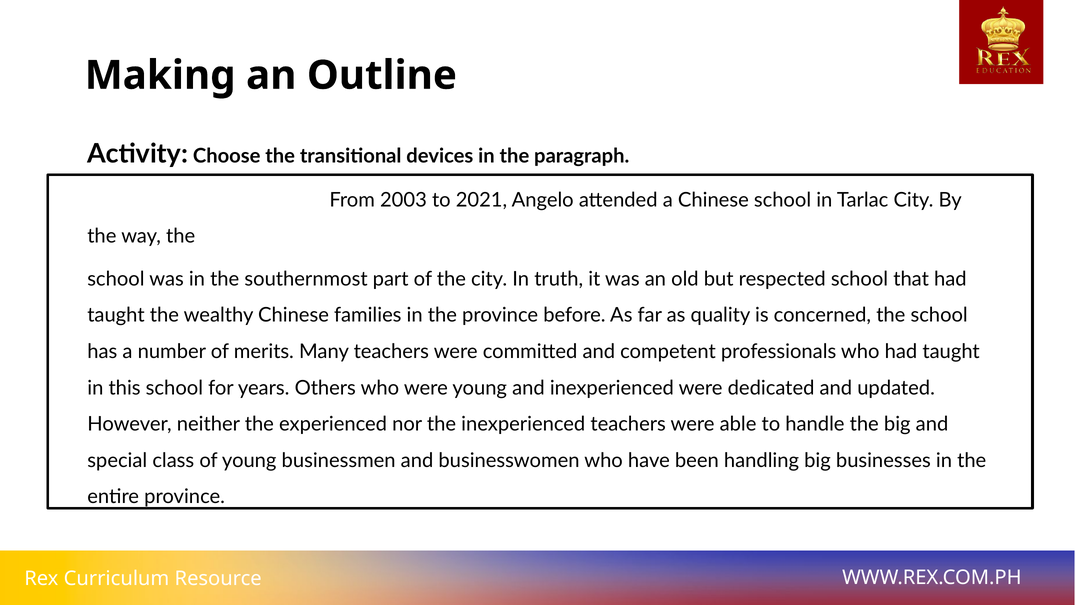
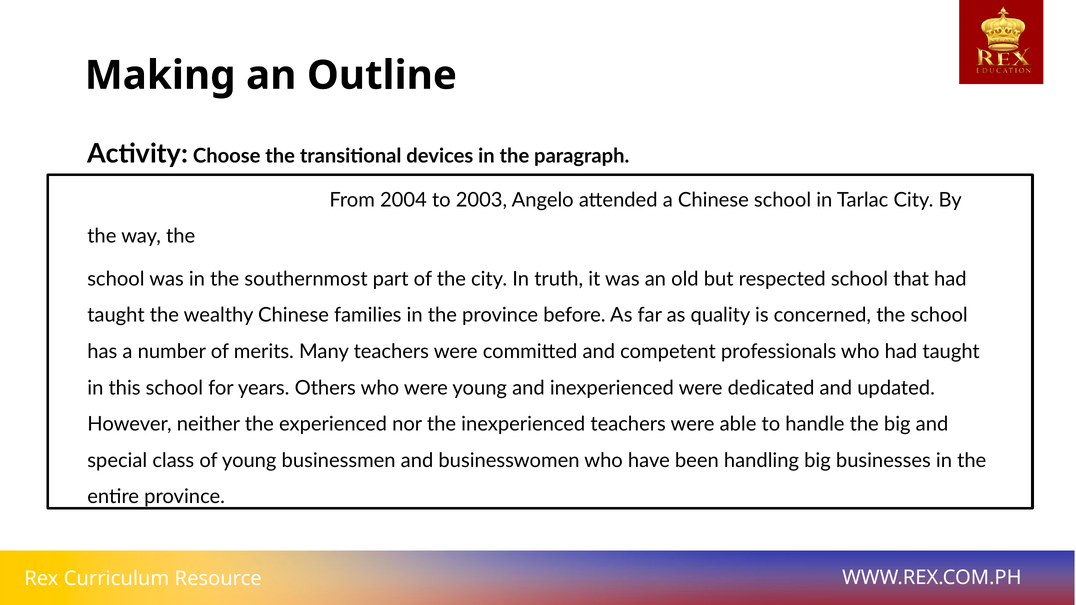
2003: 2003 -> 2004
2021: 2021 -> 2003
